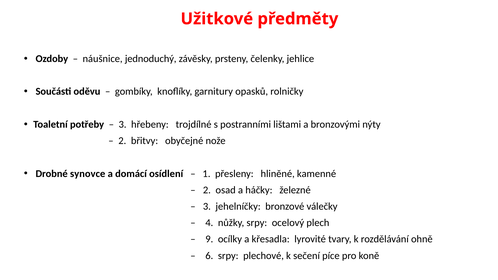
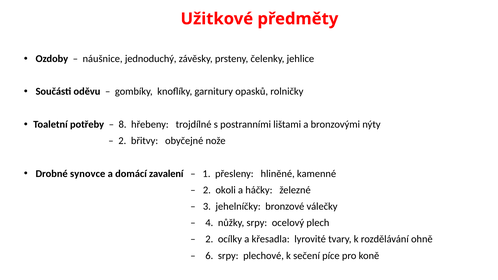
3 at (123, 124): 3 -> 8
osídlení: osídlení -> zavalení
osad: osad -> okoli
9 at (209, 239): 9 -> 2
